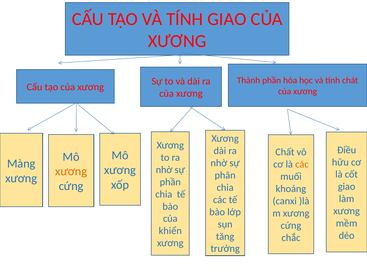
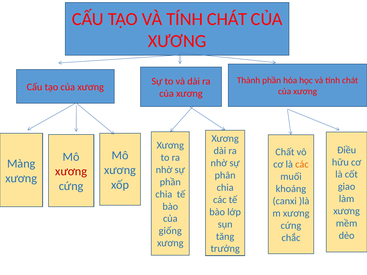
TẠO VÀ TÍNH GIAO: GIAO -> CHÁT
xương at (71, 172) colour: orange -> red
khiển: khiển -> giống
